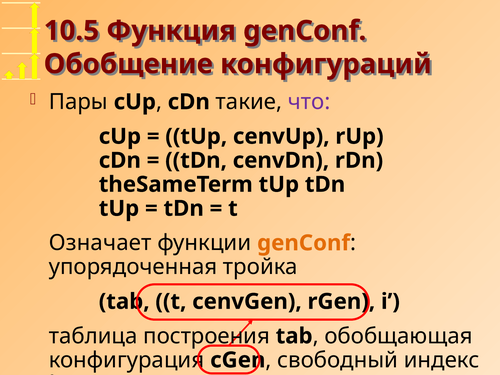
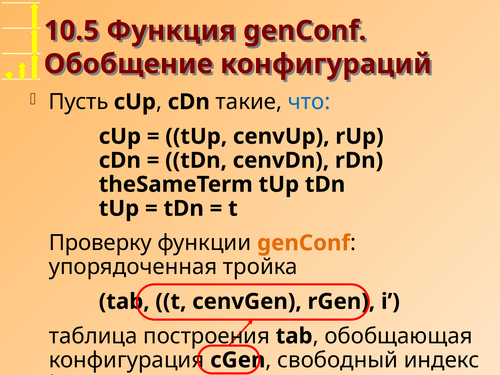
Пары: Пары -> Пусть
что colour: purple -> blue
Означает: Означает -> Проверку
